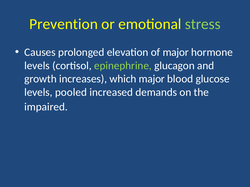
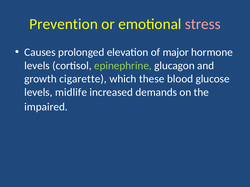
stress colour: light green -> pink
increases: increases -> cigarette
which major: major -> these
pooled: pooled -> midlife
